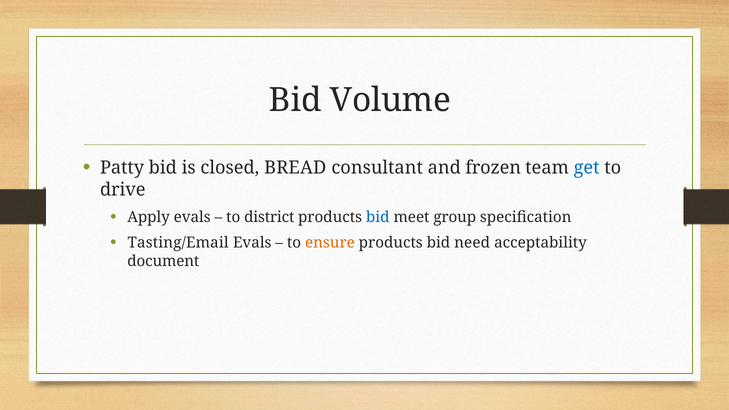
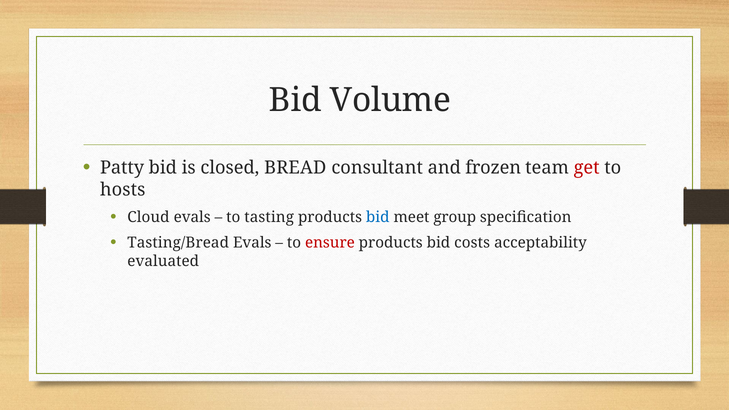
get colour: blue -> red
drive: drive -> hosts
Apply: Apply -> Cloud
district: district -> tasting
Tasting/Email: Tasting/Email -> Tasting/Bread
ensure colour: orange -> red
need: need -> costs
document: document -> evaluated
